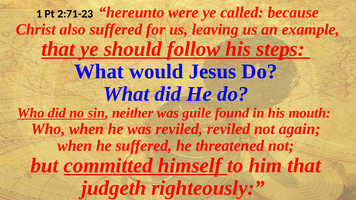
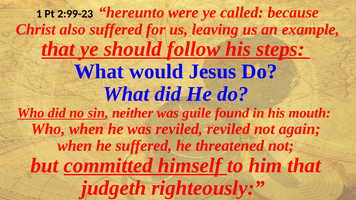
2:71-23: 2:71-23 -> 2:99-23
